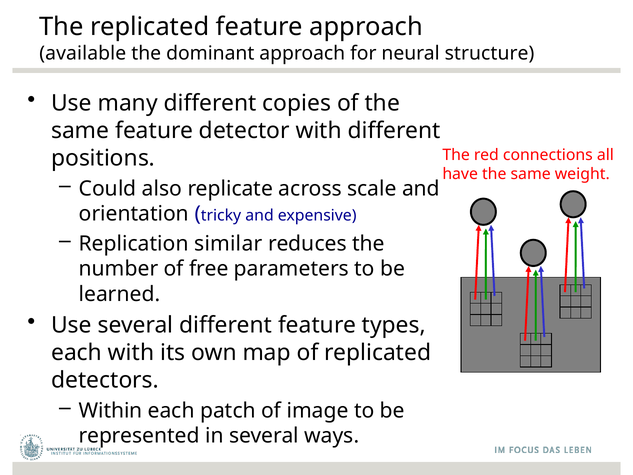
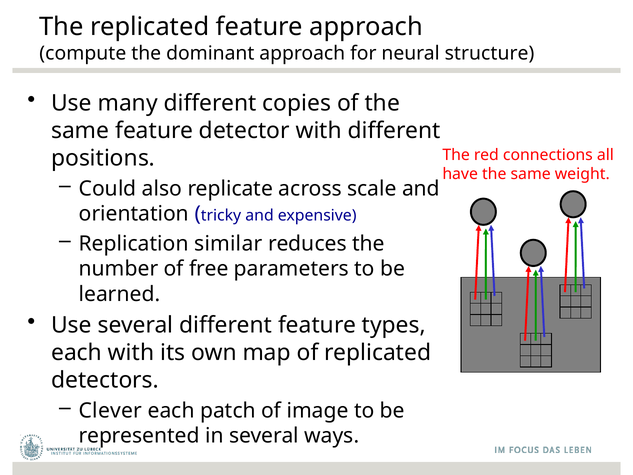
available: available -> compute
Within: Within -> Clever
